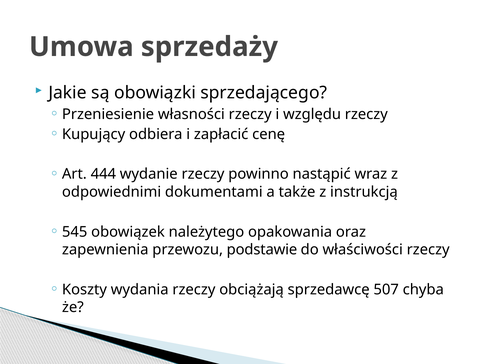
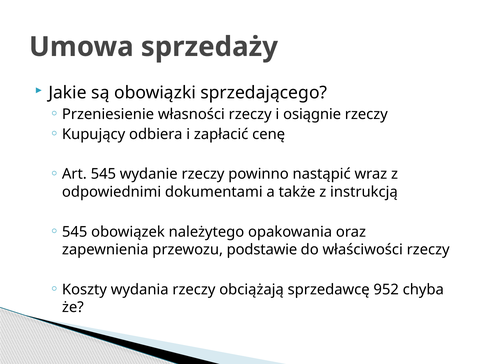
względu: względu -> osiągnie
Art 444: 444 -> 545
507: 507 -> 952
